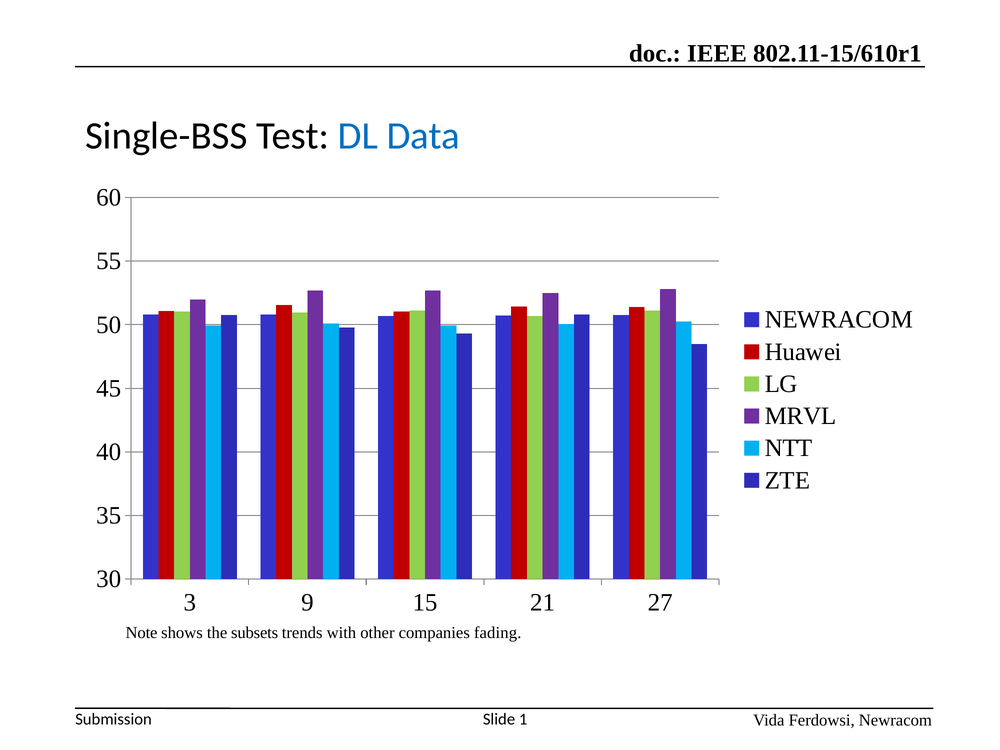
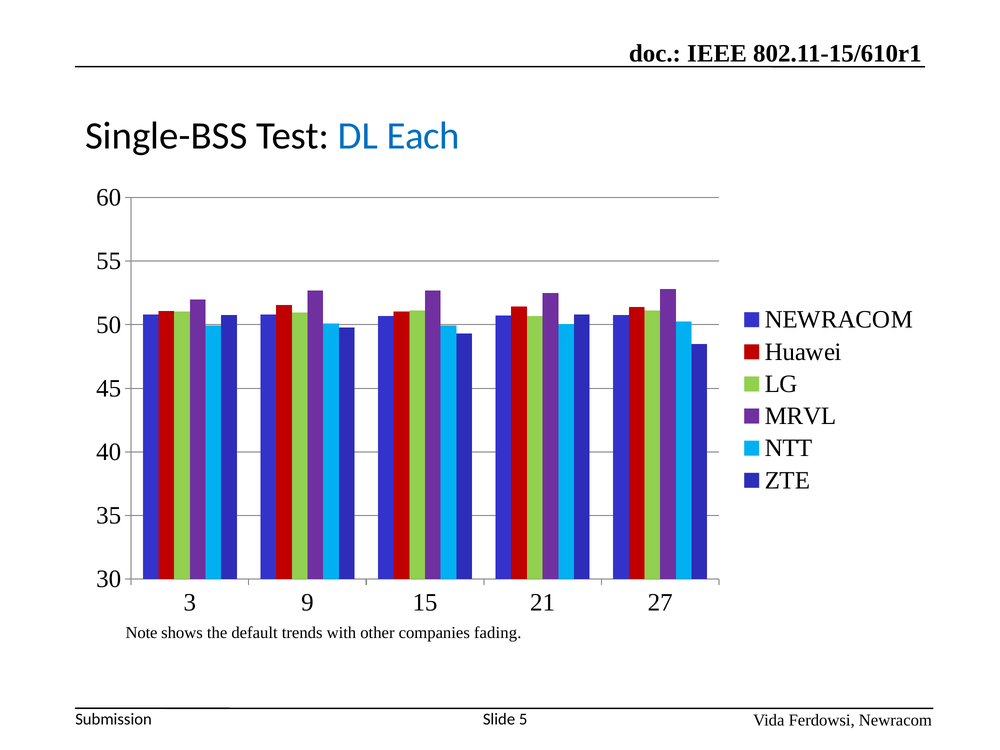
Data: Data -> Each
subsets: subsets -> default
1: 1 -> 5
